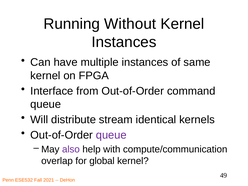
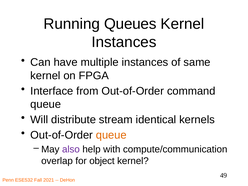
Without: Without -> Queues
queue at (111, 135) colour: purple -> orange
global: global -> object
